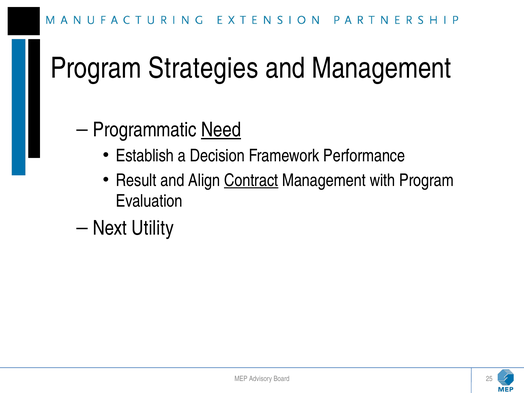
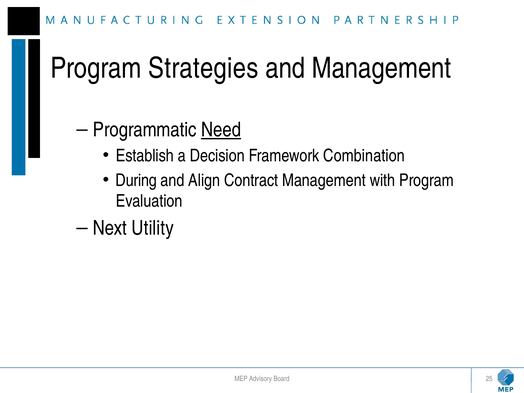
Performance: Performance -> Combination
Result: Result -> During
Contract underline: present -> none
